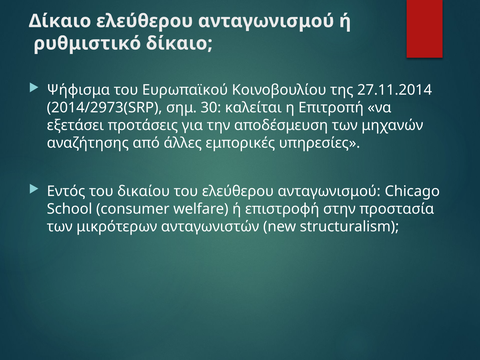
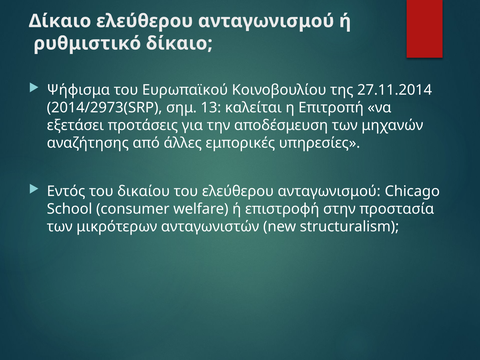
30: 30 -> 13
